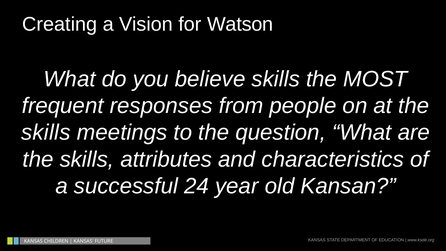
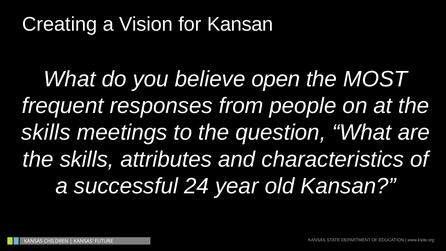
for Watson: Watson -> Kansan
believe skills: skills -> open
